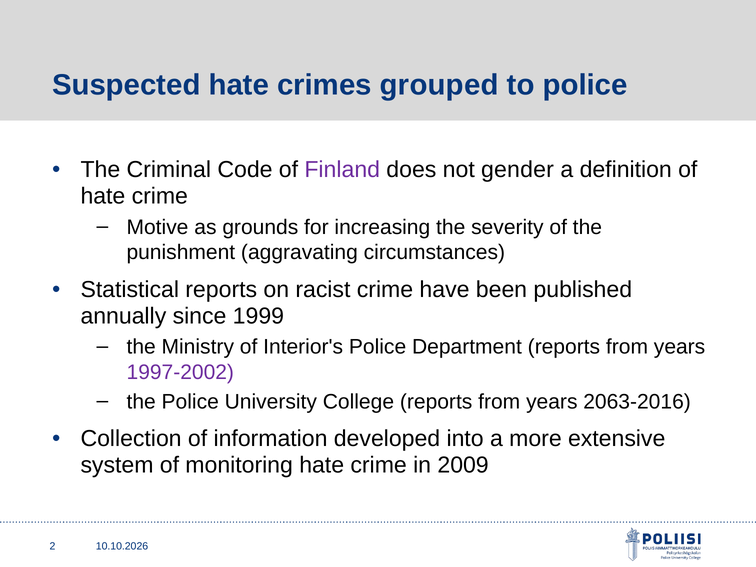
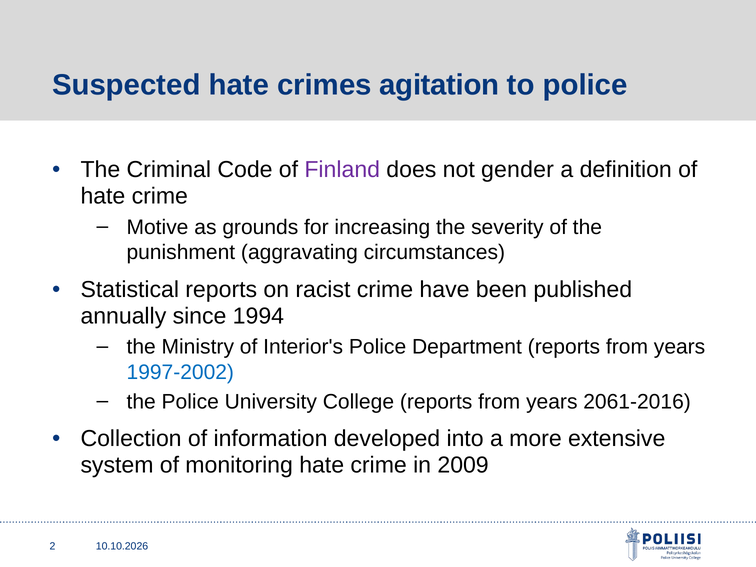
grouped: grouped -> agitation
1999: 1999 -> 1994
1997-2002 colour: purple -> blue
2063-2016: 2063-2016 -> 2061-2016
